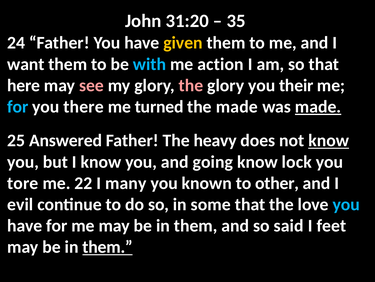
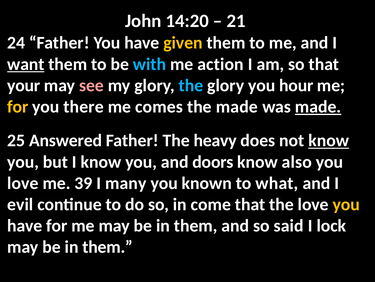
31:20: 31:20 -> 14:20
35: 35 -> 21
want underline: none -> present
here: here -> your
the at (191, 85) colour: pink -> light blue
their: their -> hour
for at (18, 106) colour: light blue -> yellow
turned: turned -> comes
going: going -> doors
lock: lock -> also
tore at (23, 183): tore -> love
22: 22 -> 39
other: other -> what
some: some -> come
you at (346, 204) colour: light blue -> yellow
feet: feet -> lock
them at (108, 246) underline: present -> none
